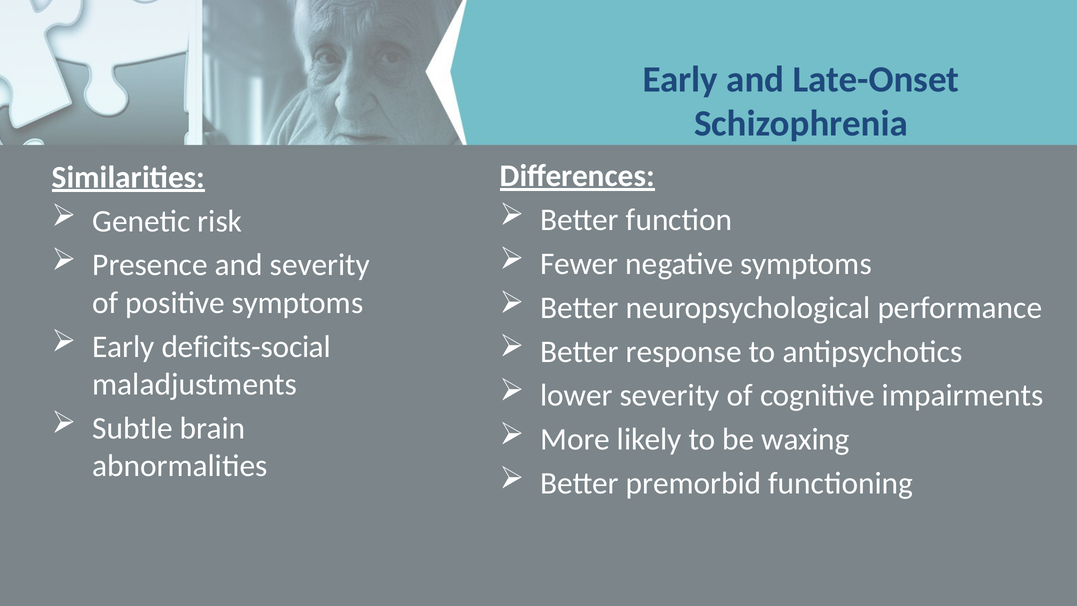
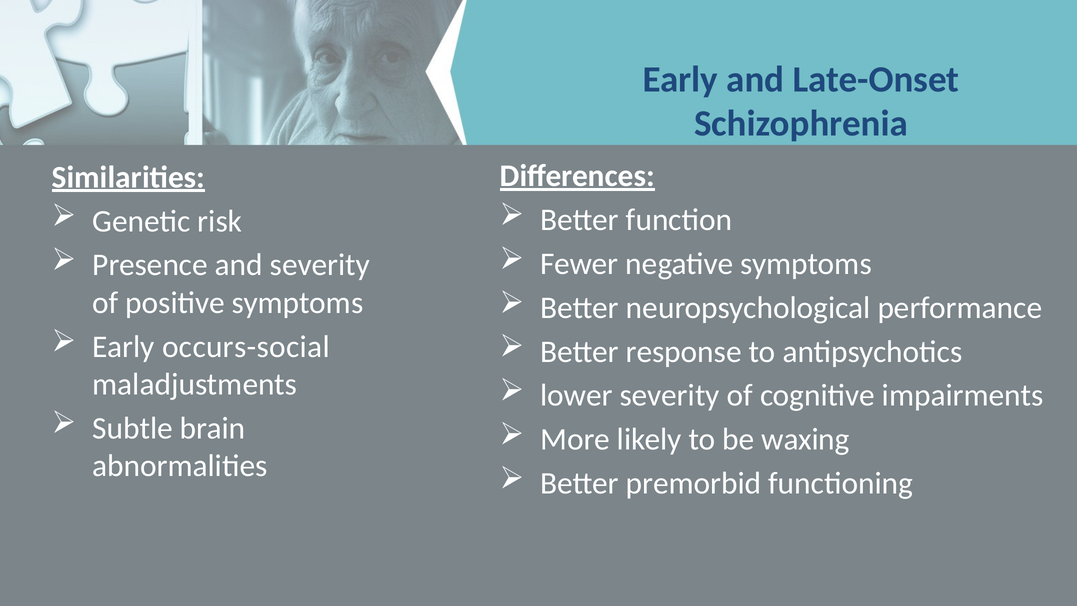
deficits-social: deficits-social -> occurs-social
